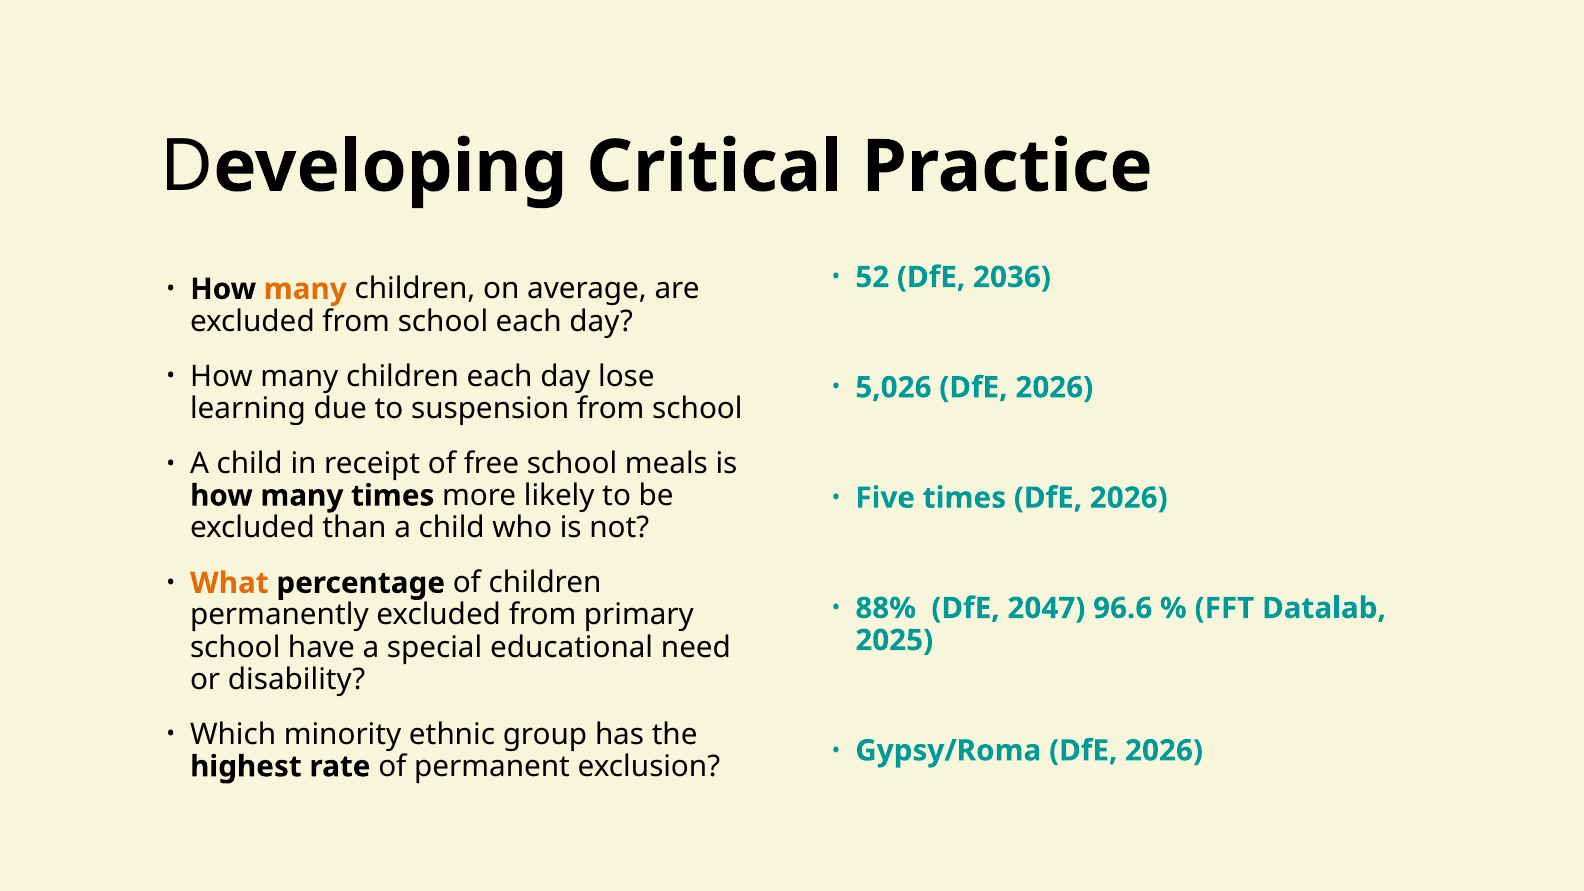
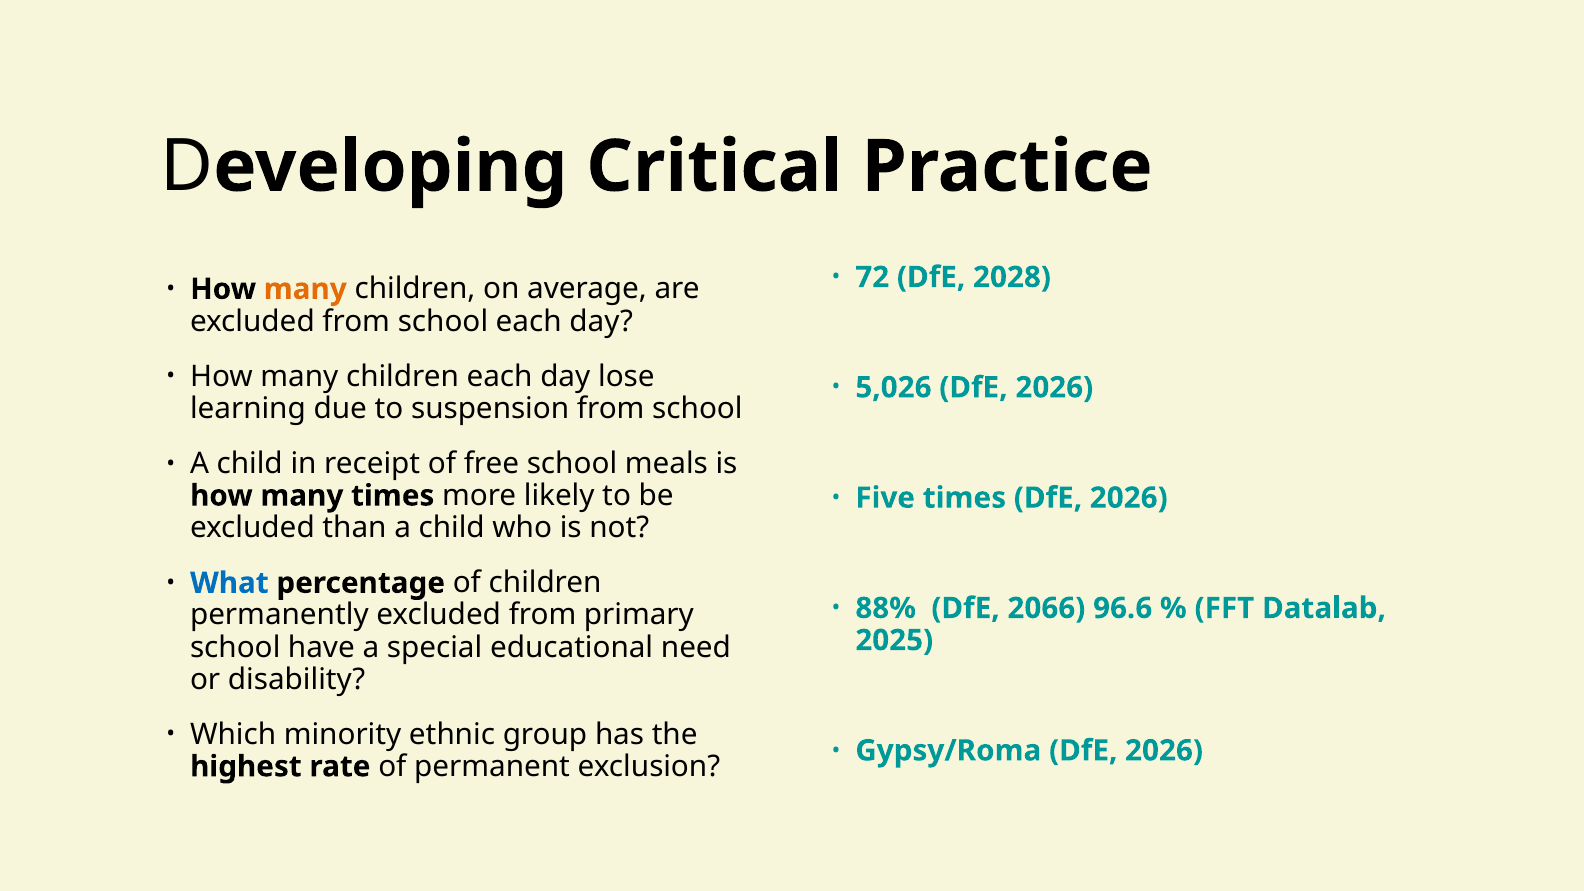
52: 52 -> 72
2036: 2036 -> 2028
What colour: orange -> blue
2047: 2047 -> 2066
